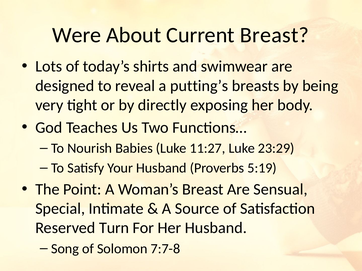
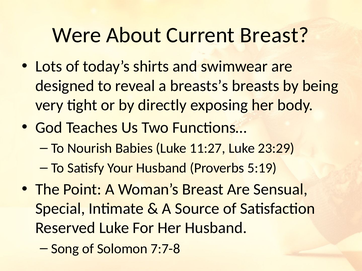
putting’s: putting’s -> breasts’s
Reserved Turn: Turn -> Luke
